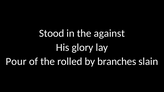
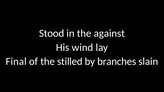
glory: glory -> wind
Pour: Pour -> Final
rolled: rolled -> stilled
